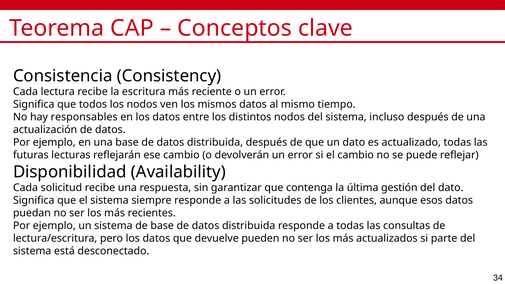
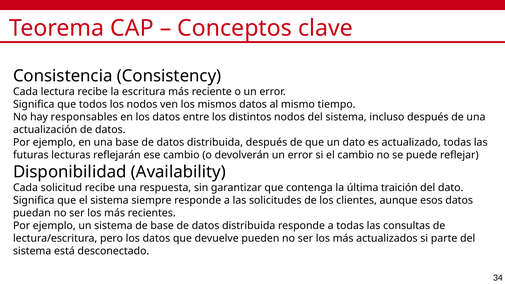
gestión: gestión -> traición
